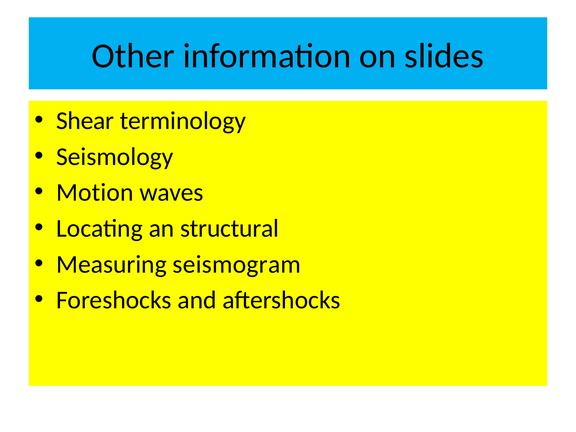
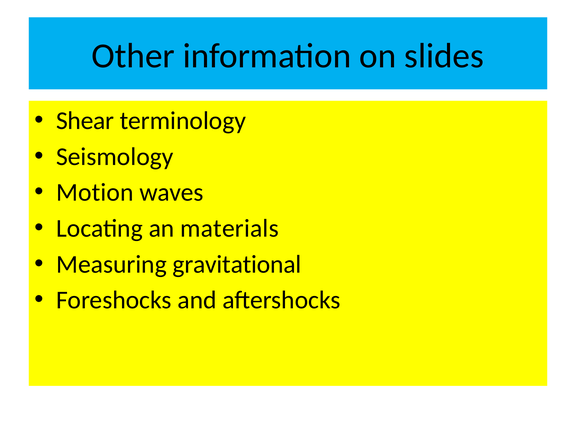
structural: structural -> materials
seismogram: seismogram -> gravitational
